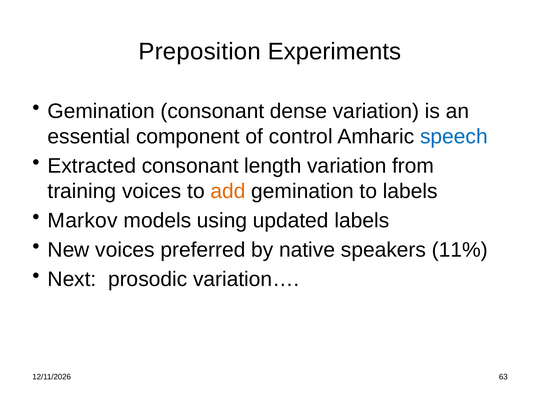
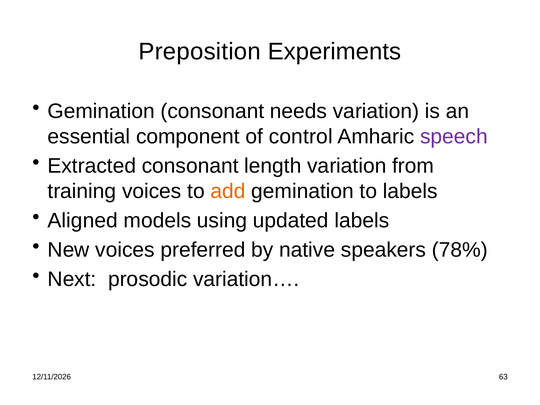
dense: dense -> needs
speech colour: blue -> purple
Markov: Markov -> Aligned
11%: 11% -> 78%
